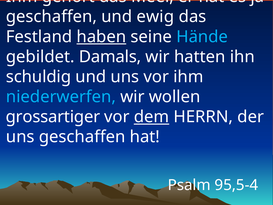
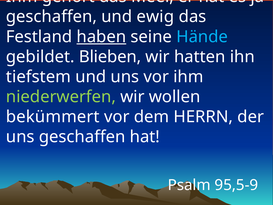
Damals: Damals -> Blieben
schuldig: schuldig -> tiefstem
niederwerfen colour: light blue -> light green
grossartiger: grossartiger -> bekümmert
dem underline: present -> none
95,5-4: 95,5-4 -> 95,5-9
